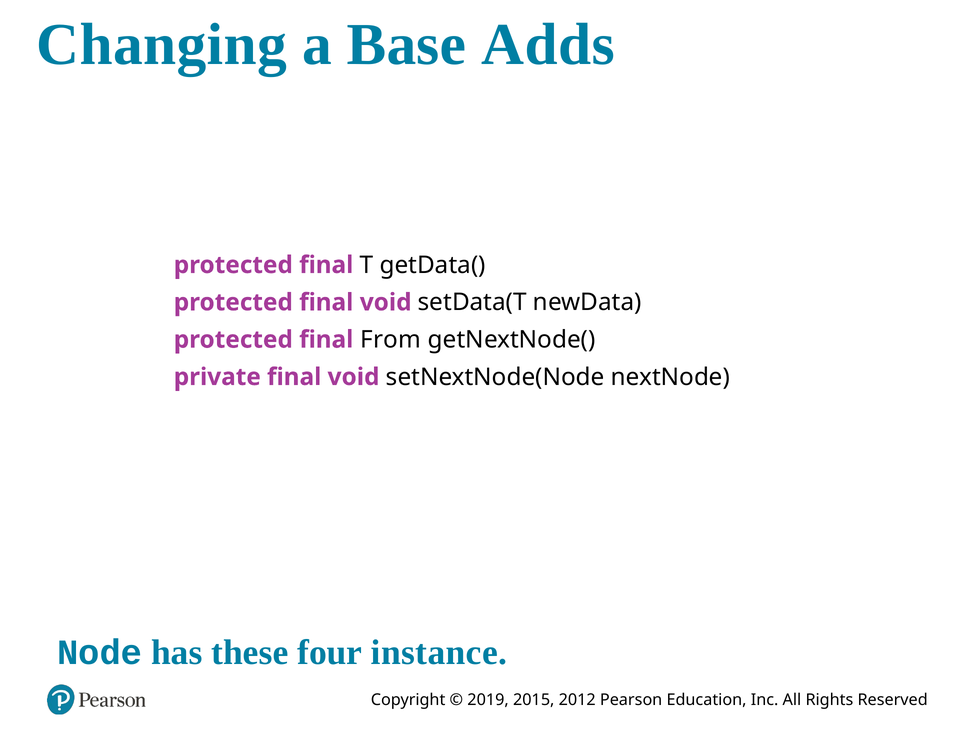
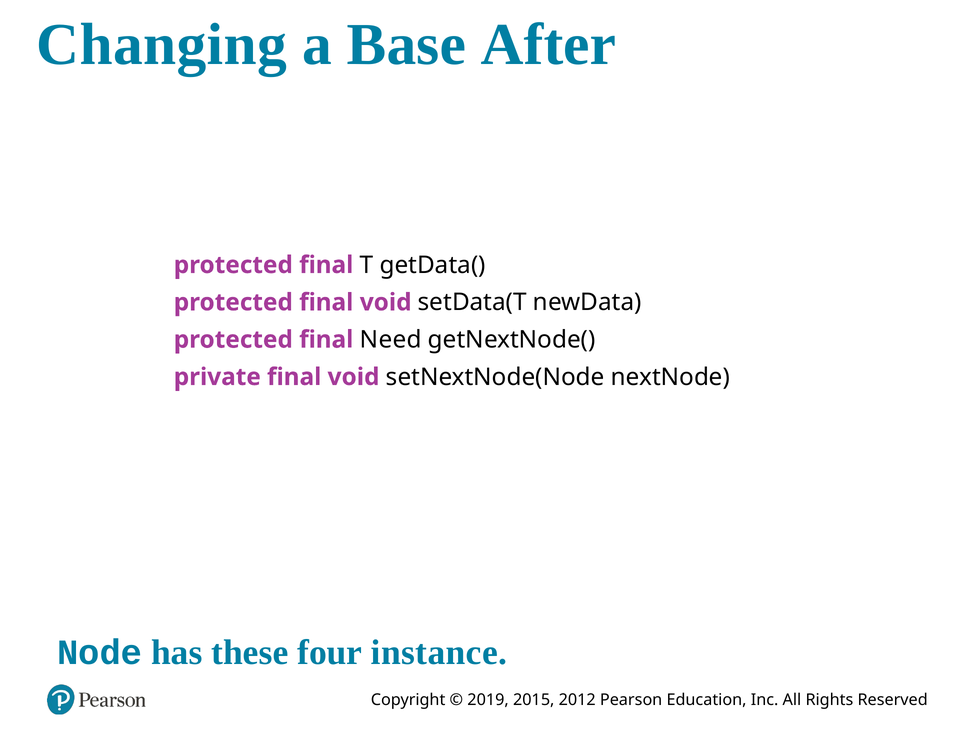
Adds: Adds -> After
From: From -> Need
